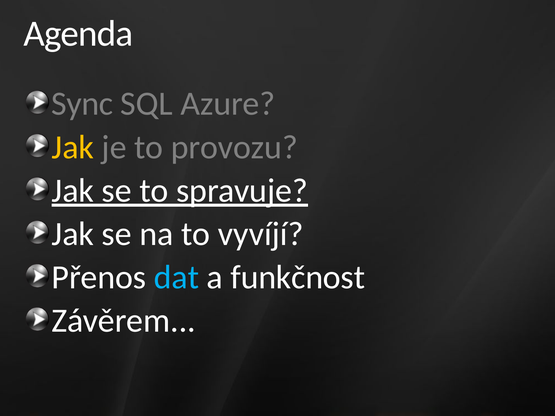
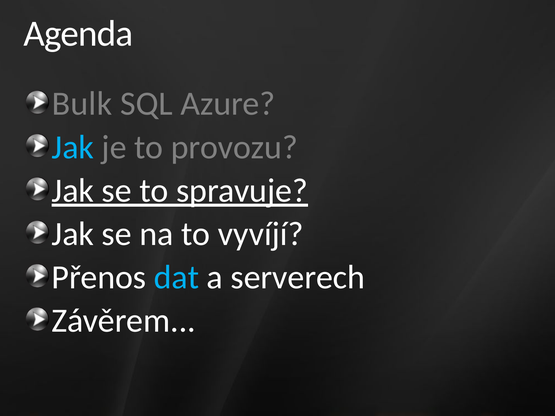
Sync: Sync -> Bulk
Jak at (73, 147) colour: yellow -> light blue
funkčnost: funkčnost -> serverech
